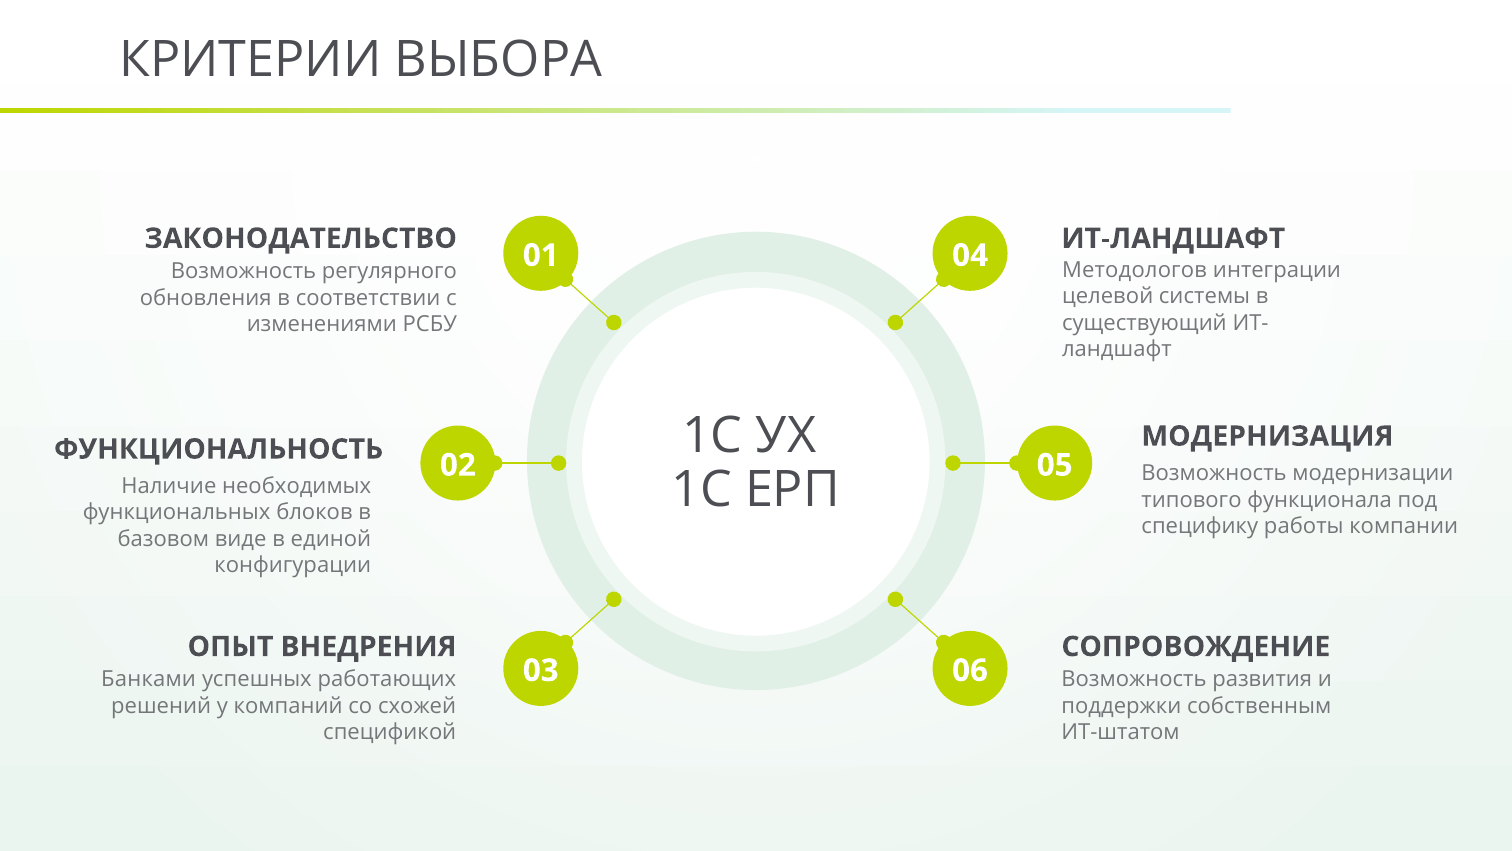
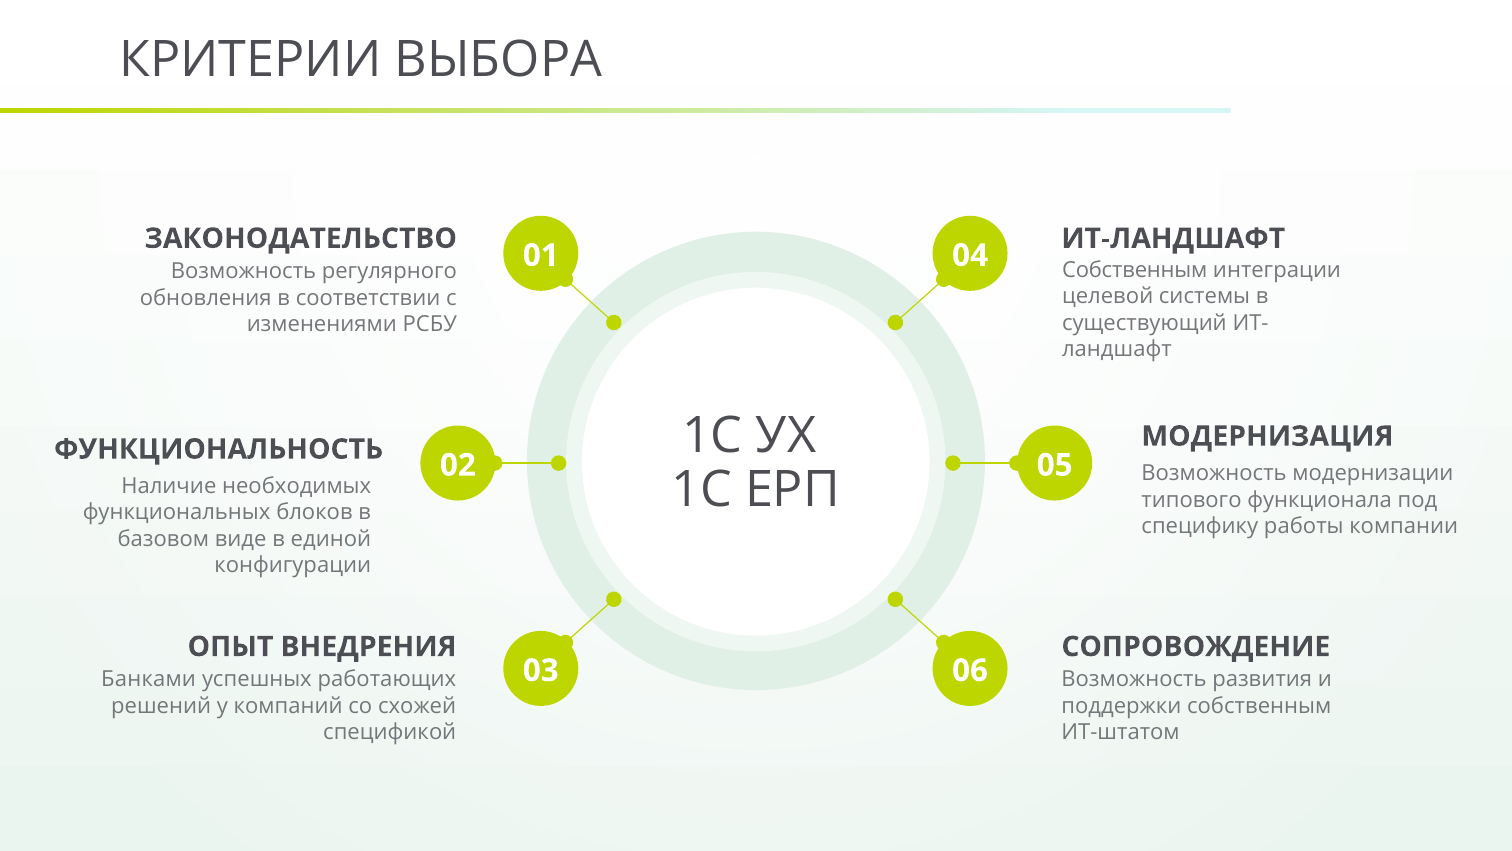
Методологов at (1135, 270): Методологов -> Собственным
